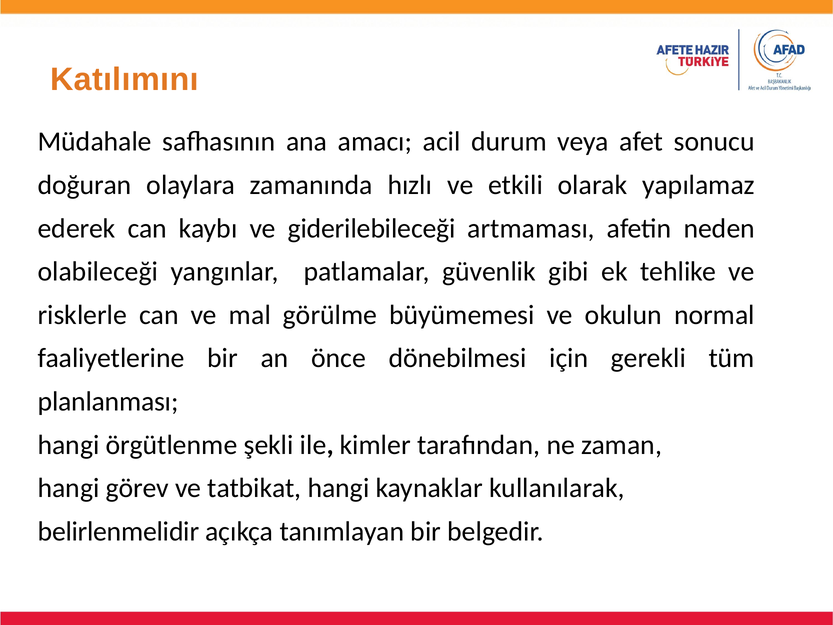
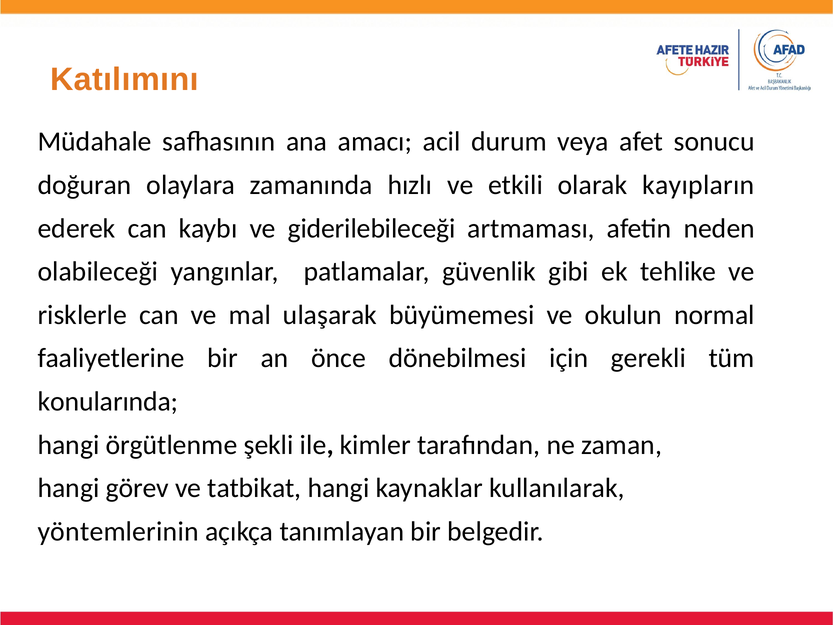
yapılamaz: yapılamaz -> kayıpların
görülme: görülme -> ulaşarak
planlanması: planlanması -> konularında
belirlenmelidir: belirlenmelidir -> yöntemlerinin
